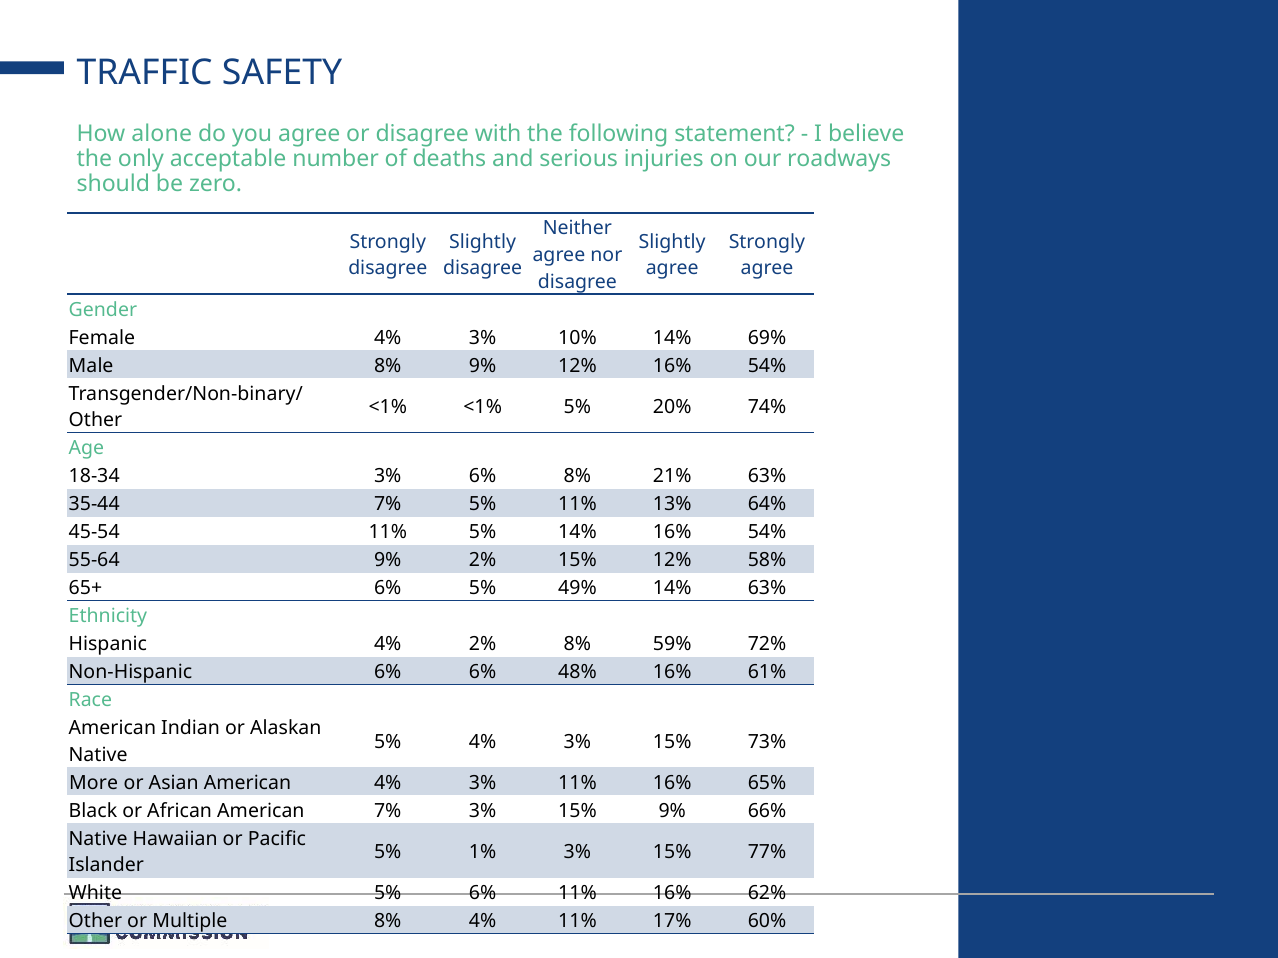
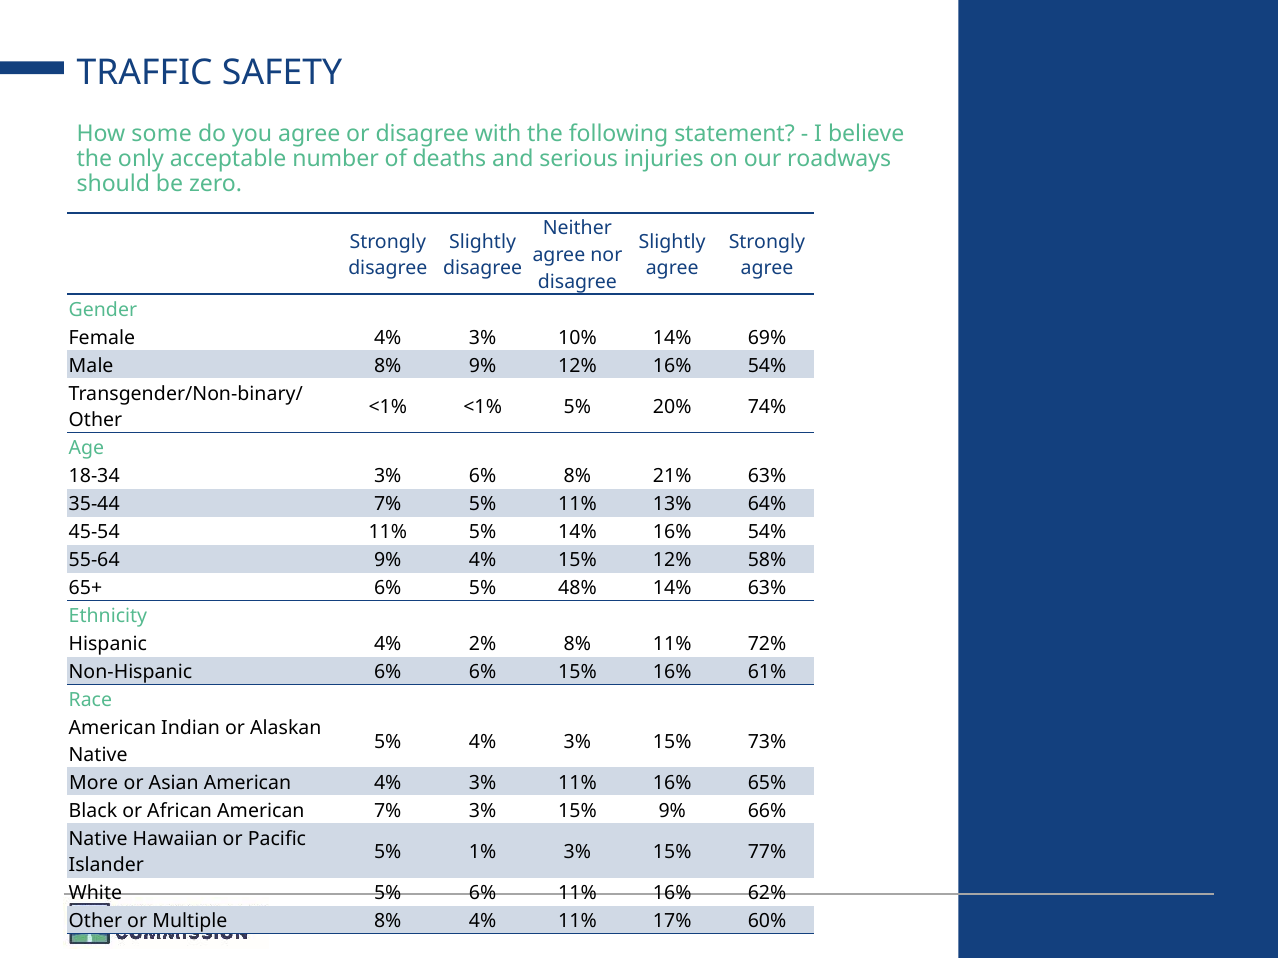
alone: alone -> some
9% 2%: 2% -> 4%
49%: 49% -> 48%
8% 59%: 59% -> 11%
6% 48%: 48% -> 15%
